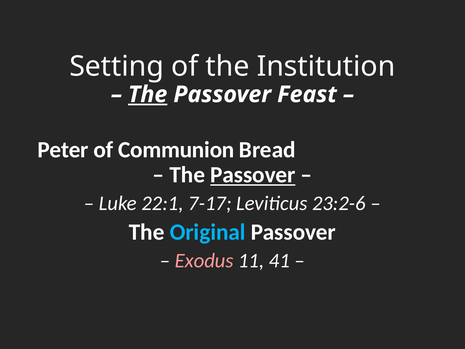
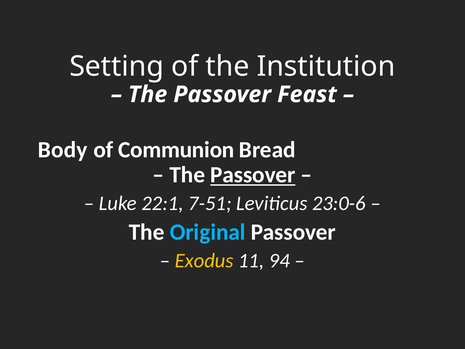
The at (148, 94) underline: present -> none
Peter: Peter -> Body
7-17: 7-17 -> 7-51
23:2-6: 23:2-6 -> 23:0-6
Exodus colour: pink -> yellow
41: 41 -> 94
